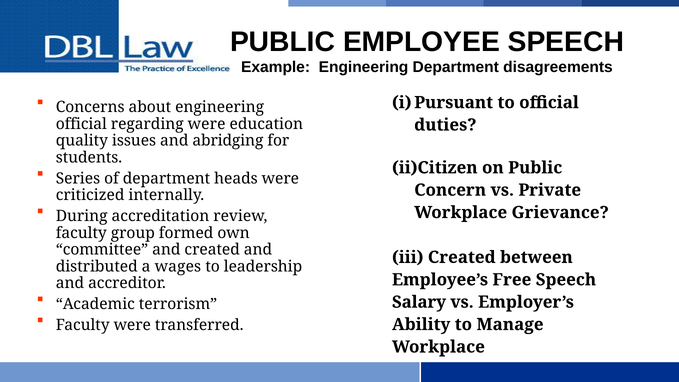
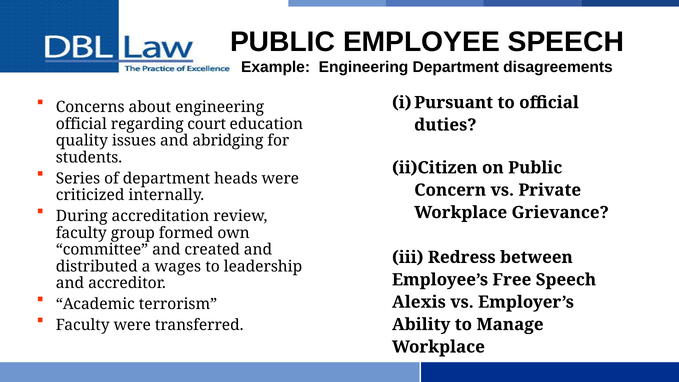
regarding were: were -> court
iii Created: Created -> Redress
Salary: Salary -> Alexis
